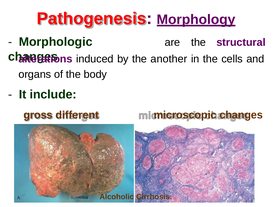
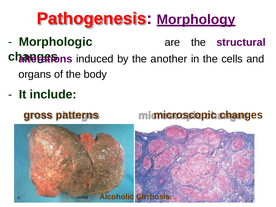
different: different -> patterns
